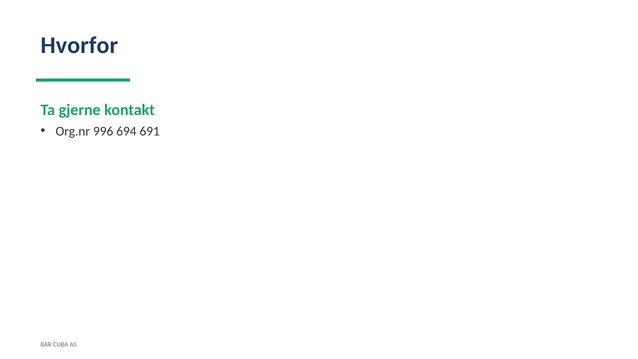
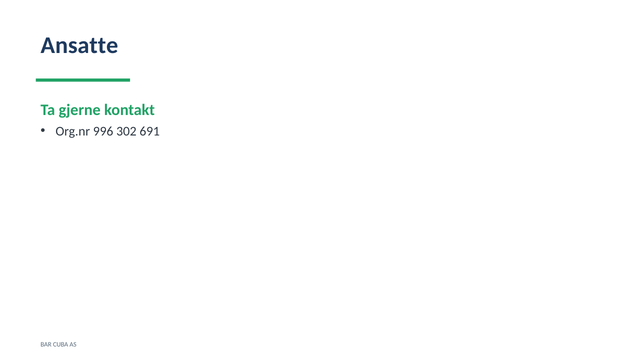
Hvorfor: Hvorfor -> Ansatte
694: 694 -> 302
